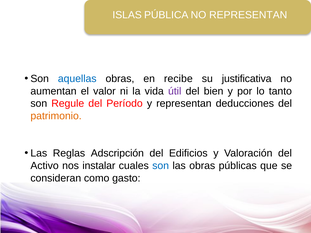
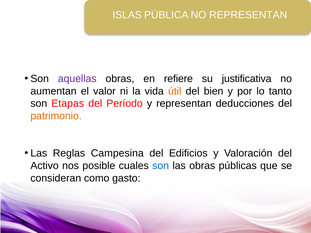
aquellas colour: blue -> purple
recibe: recibe -> refiere
útil colour: purple -> orange
Regule: Regule -> Etapas
Adscripción: Adscripción -> Campesina
instalar: instalar -> posible
